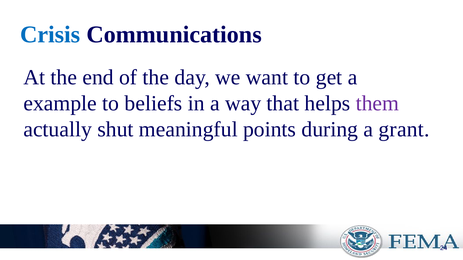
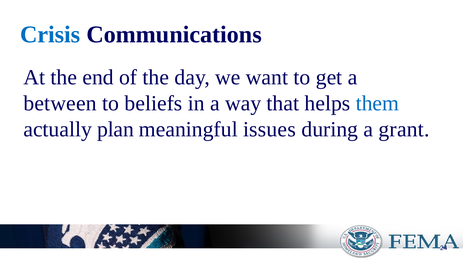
example: example -> between
them colour: purple -> blue
shut: shut -> plan
points: points -> issues
